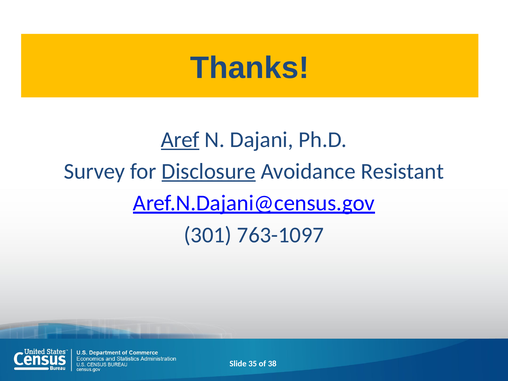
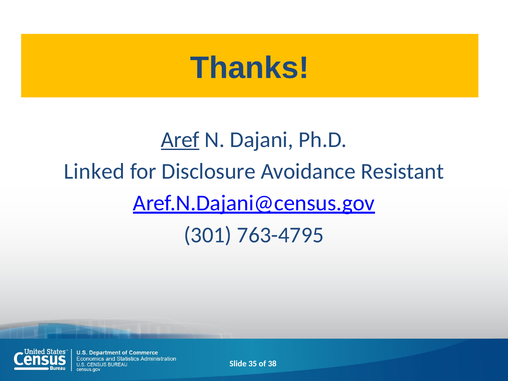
Survey: Survey -> Linked
Disclosure underline: present -> none
763-1097: 763-1097 -> 763-4795
